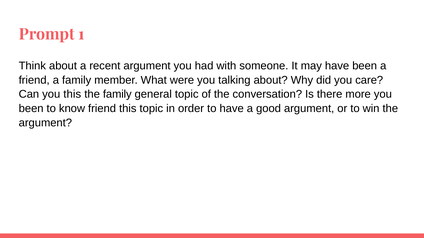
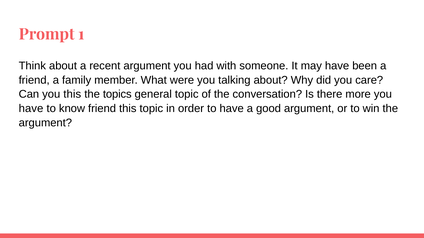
the family: family -> topics
been at (31, 109): been -> have
